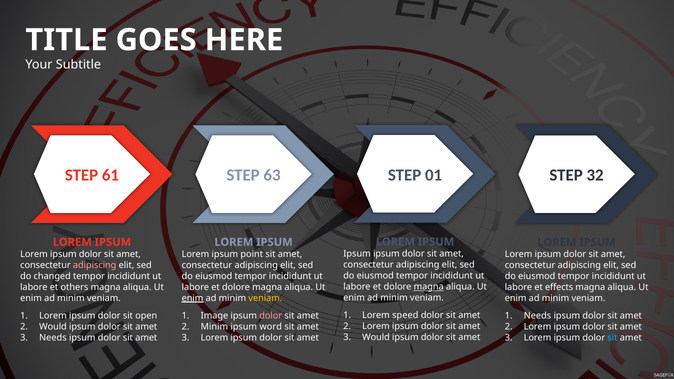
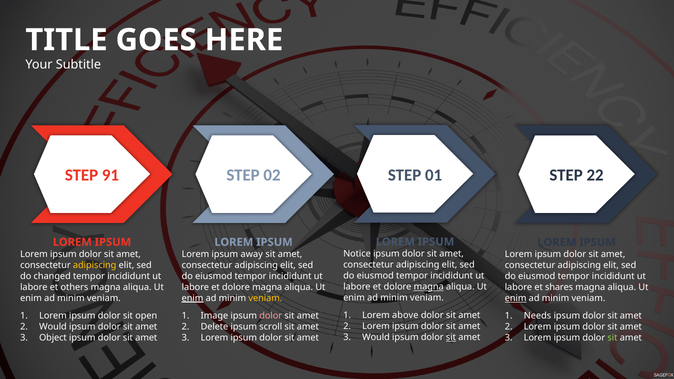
61: 61 -> 91
63: 63 -> 02
32: 32 -> 22
Ipsum at (357, 254): Ipsum -> Notice
point: point -> away
adipiscing at (95, 265) colour: pink -> yellow
effects: effects -> shares
enim at (516, 298) underline: none -> present
speed: speed -> above
Minim at (214, 327): Minim -> Delete
word: word -> scroll
sit at (451, 338) underline: none -> present
Needs at (53, 338): Needs -> Object
sit at (612, 338) colour: light blue -> light green
